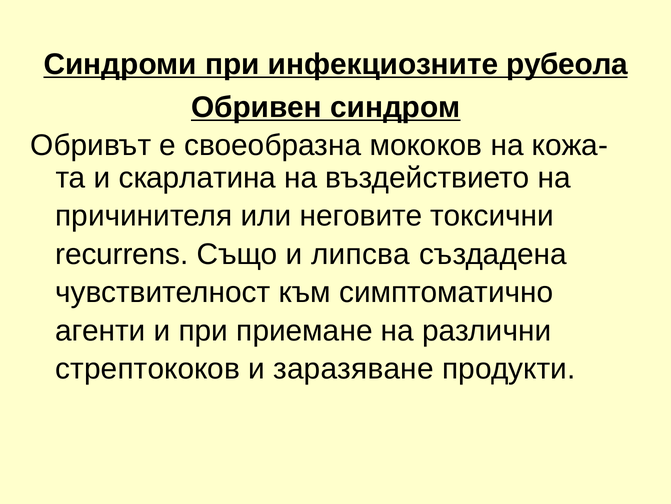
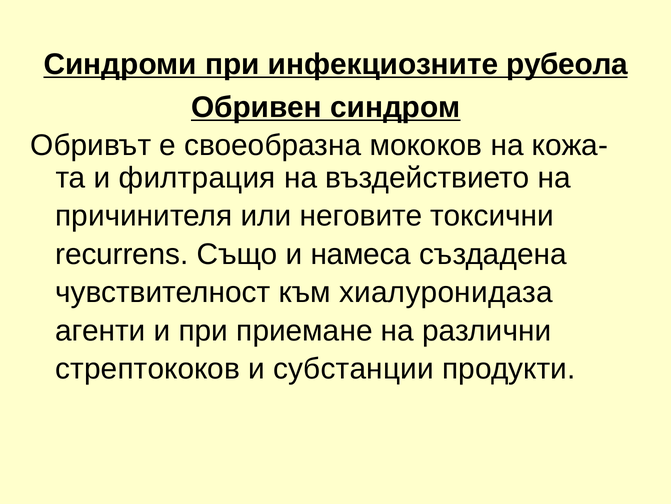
скарлатина: скарлатина -> филтрация
липсва: липсва -> намеса
симптоматично: симптоматично -> хиалуронидаза
заразяване: заразяване -> субстанции
